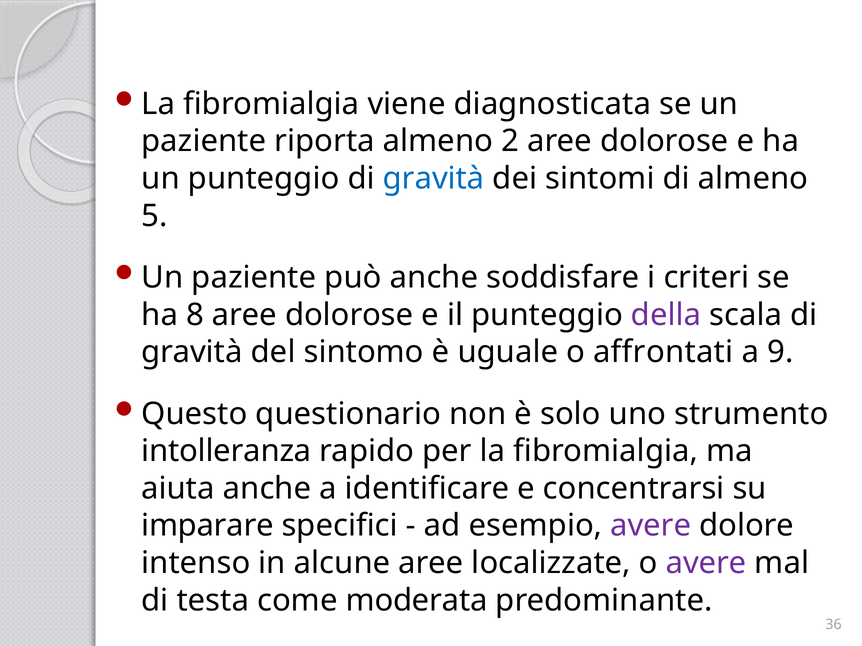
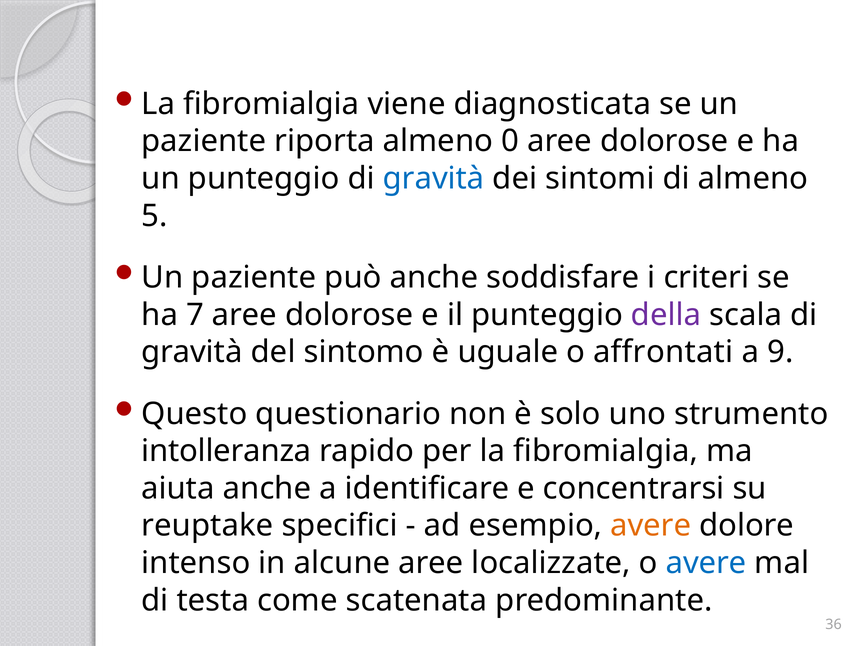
2: 2 -> 0
8: 8 -> 7
imparare: imparare -> reuptake
avere at (651, 526) colour: purple -> orange
avere at (706, 563) colour: purple -> blue
moderata: moderata -> scatenata
